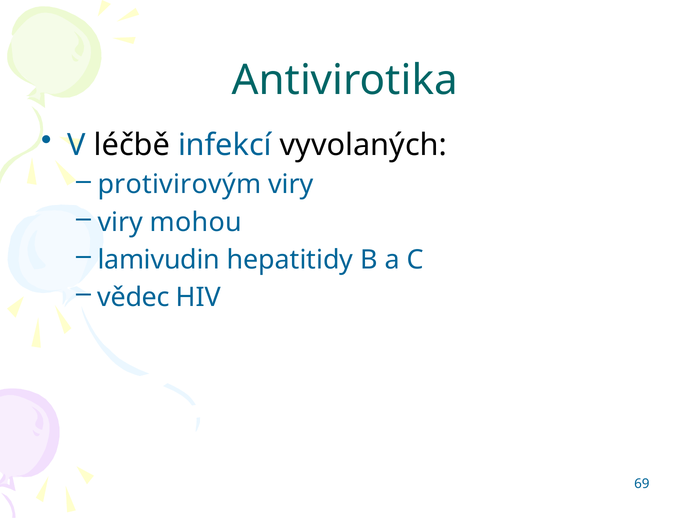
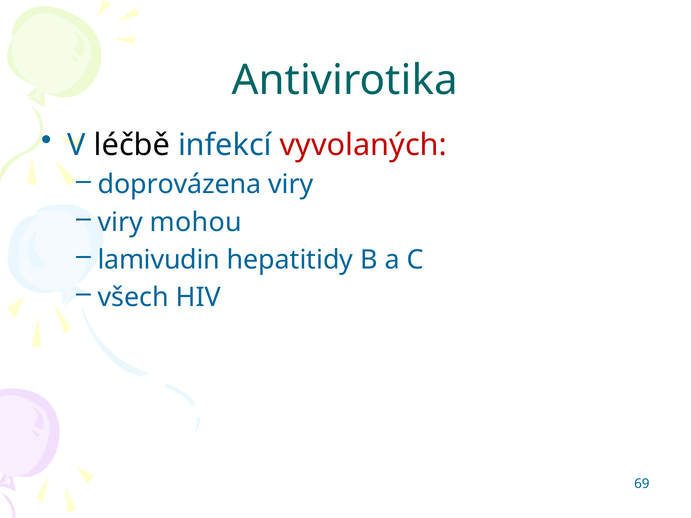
vyvolaných colour: black -> red
protivirovým: protivirovým -> doprovázena
vědec: vědec -> všech
